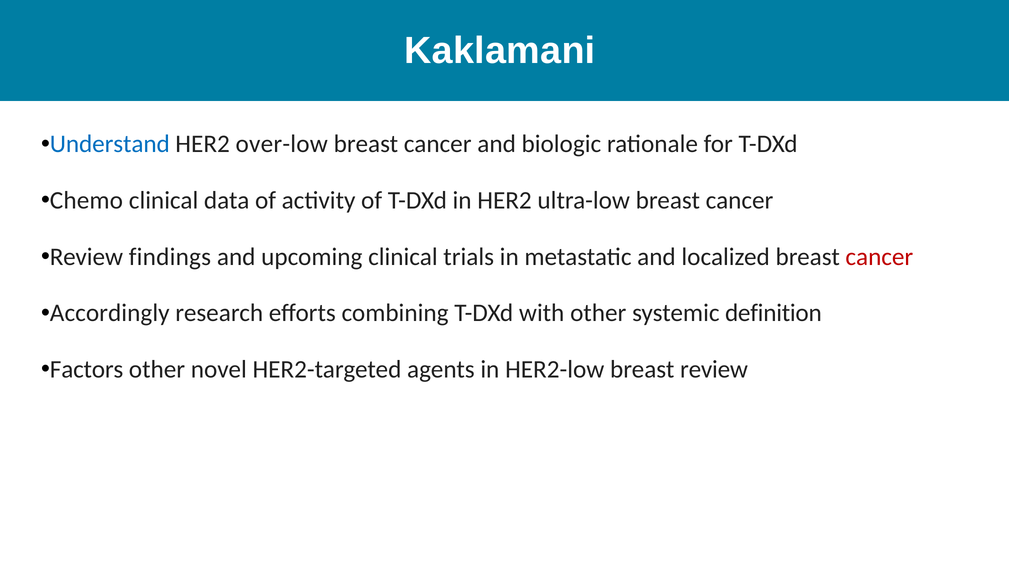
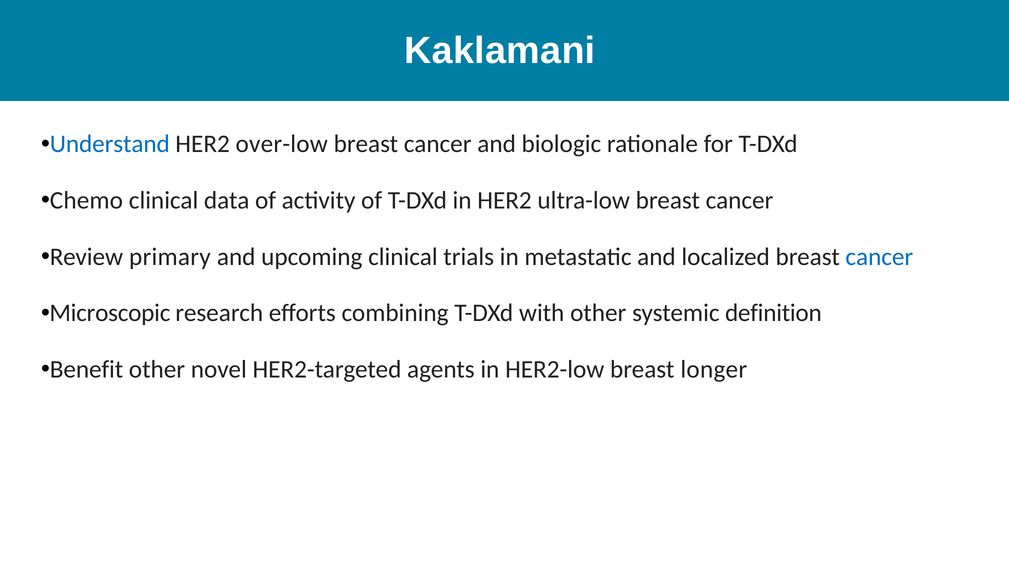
findings: findings -> primary
cancer at (879, 257) colour: red -> blue
Accordingly: Accordingly -> Microscopic
Factors: Factors -> Benefit
breast review: review -> longer
